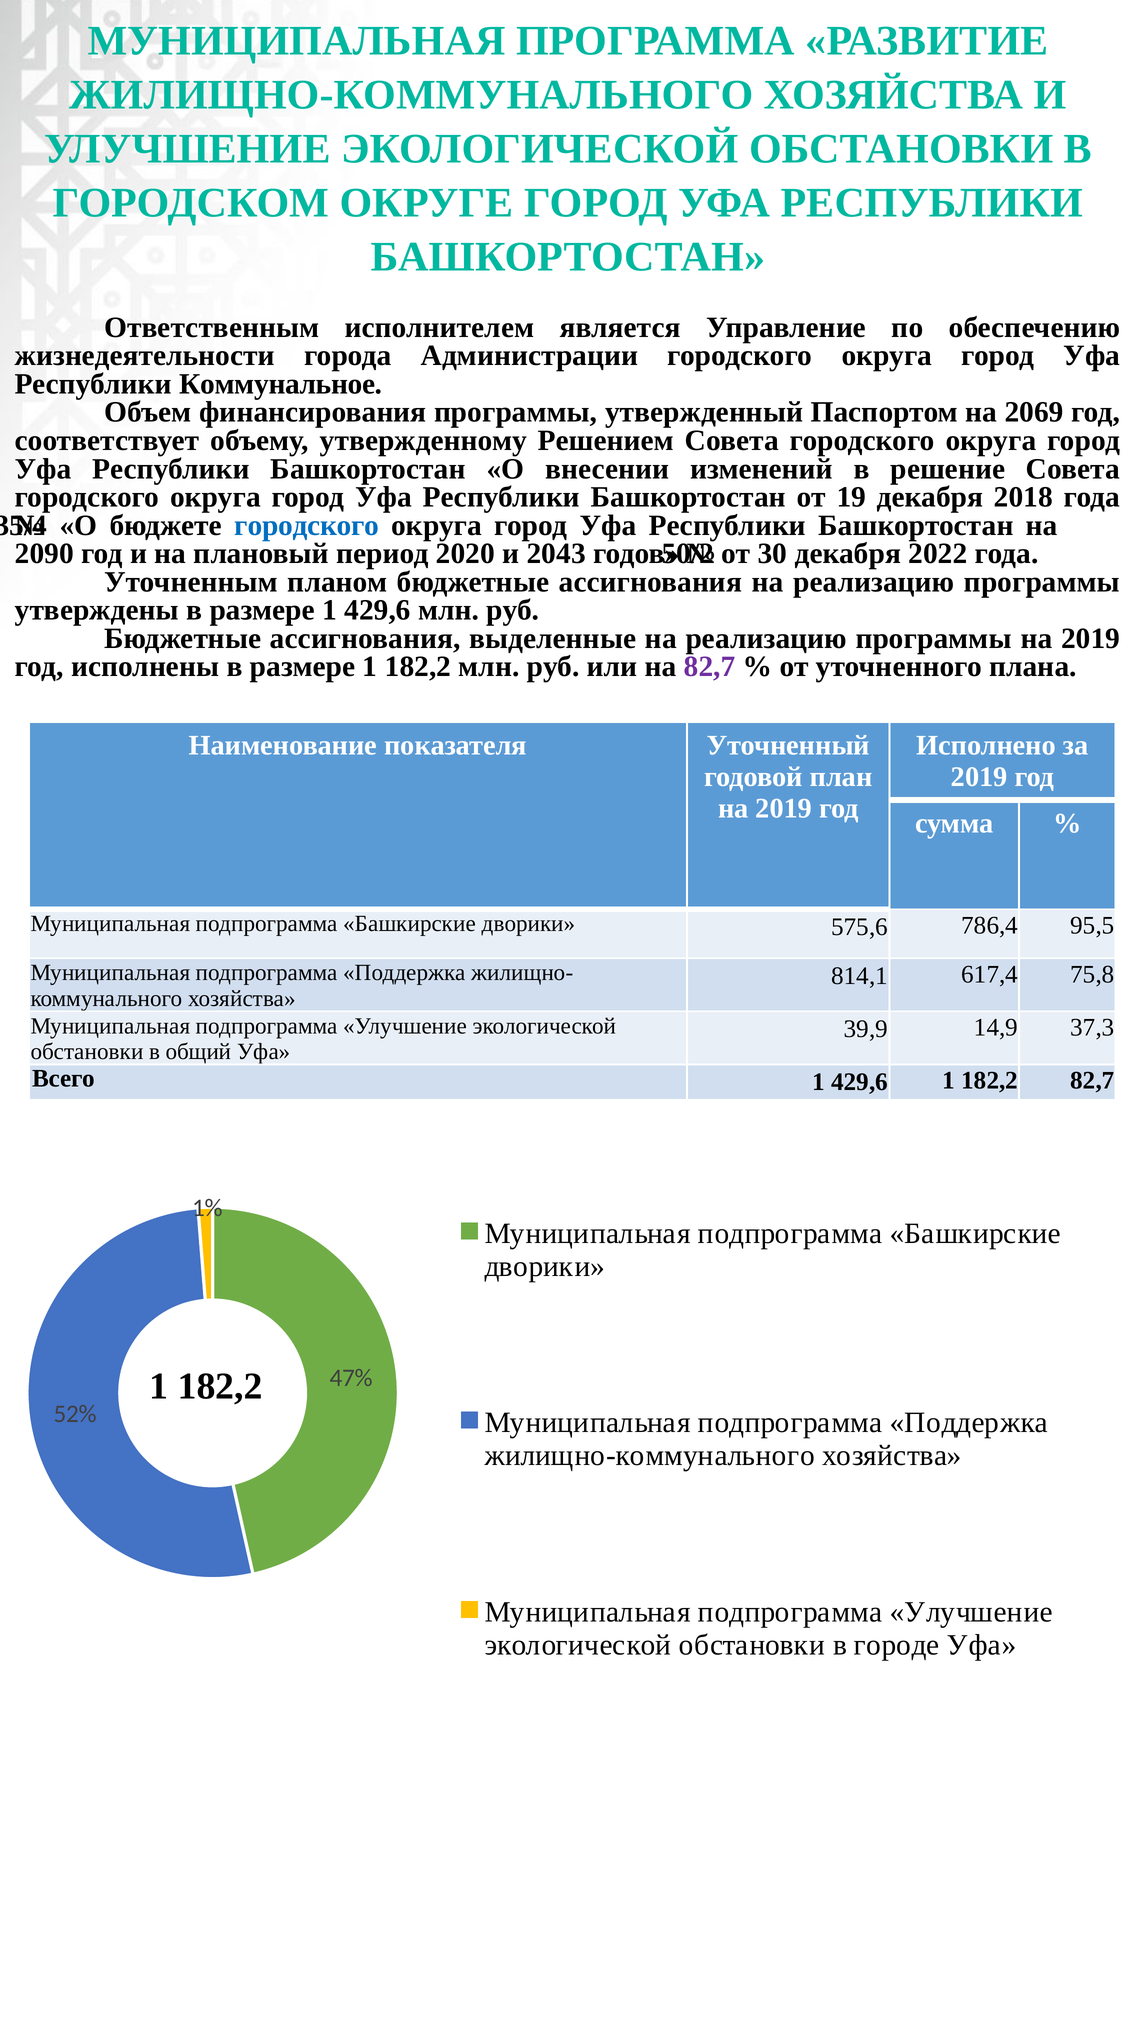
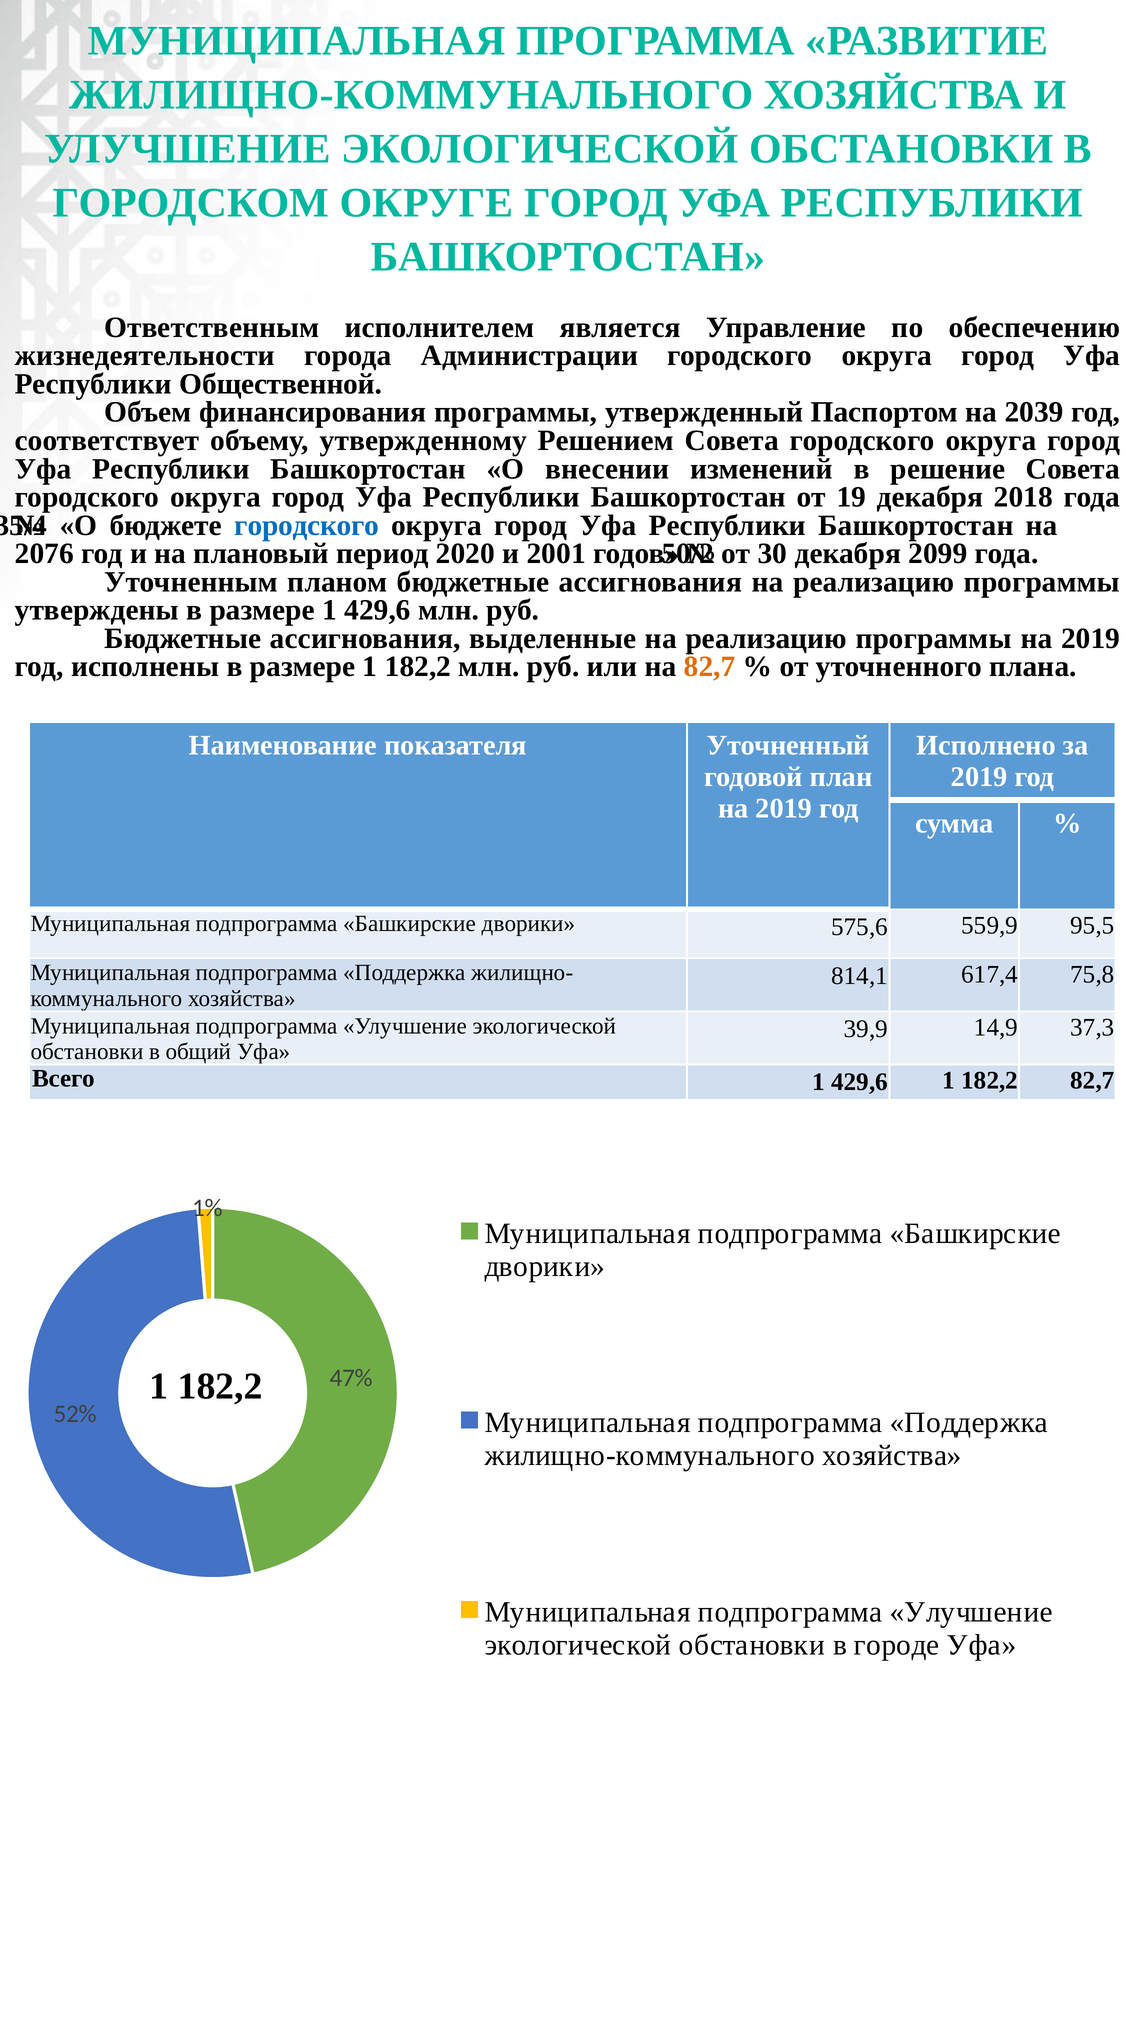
Коммунальное: Коммунальное -> Общественной
2069: 2069 -> 2039
2090: 2090 -> 2076
2043: 2043 -> 2001
2022: 2022 -> 2099
82,7 at (710, 667) colour: purple -> orange
786,4: 786,4 -> 559,9
